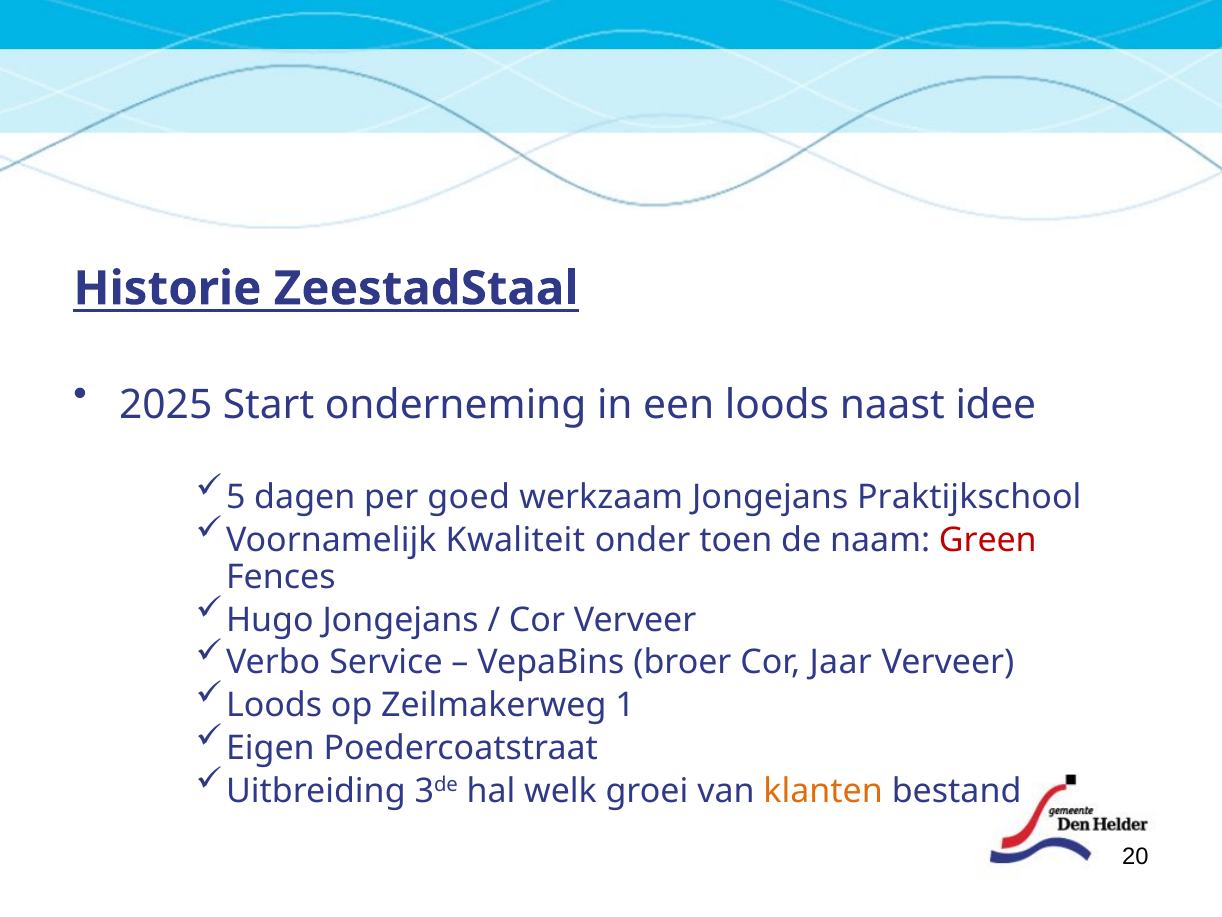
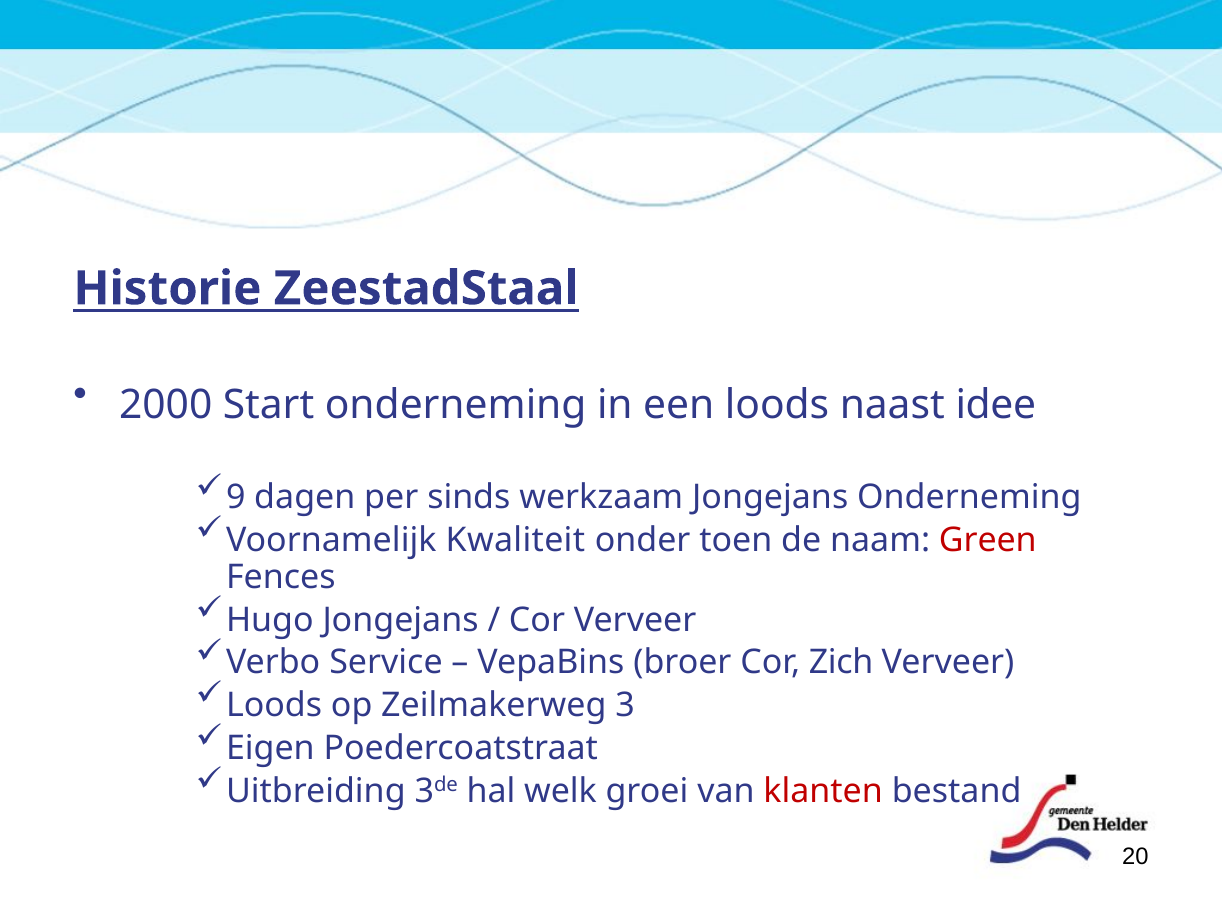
2025: 2025 -> 2000
5: 5 -> 9
goed: goed -> sinds
Jongejans Praktijkschool: Praktijkschool -> Onderneming
Jaar: Jaar -> Zich
1: 1 -> 3
klanten colour: orange -> red
